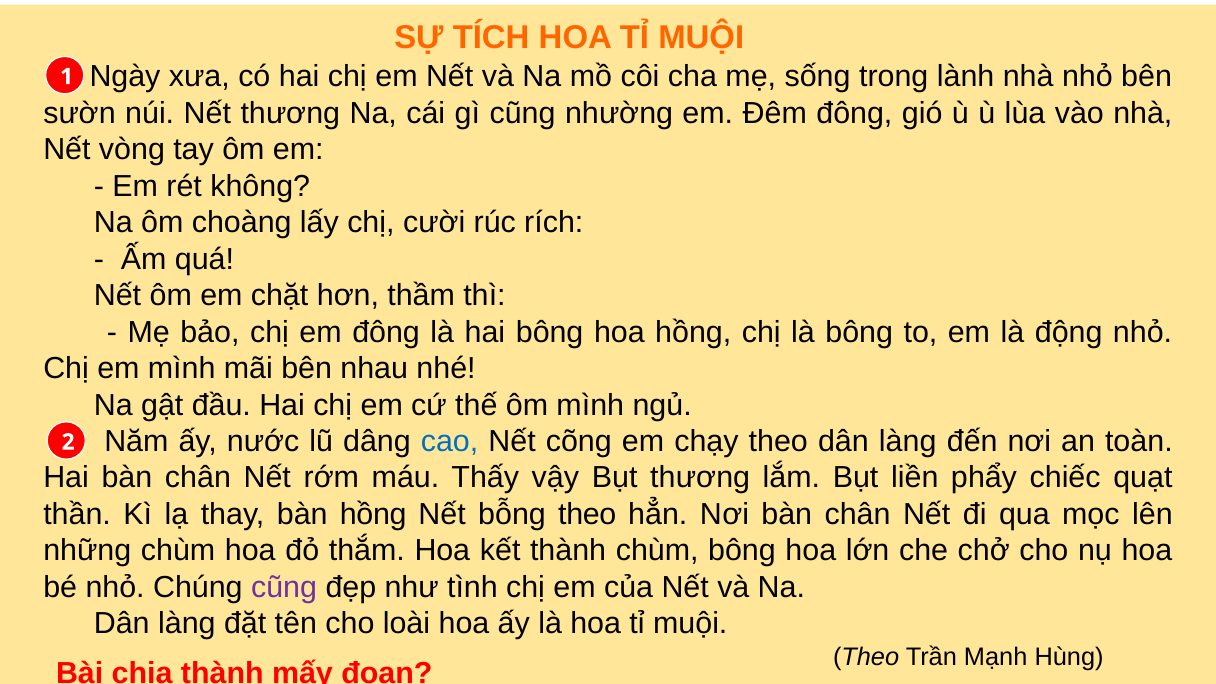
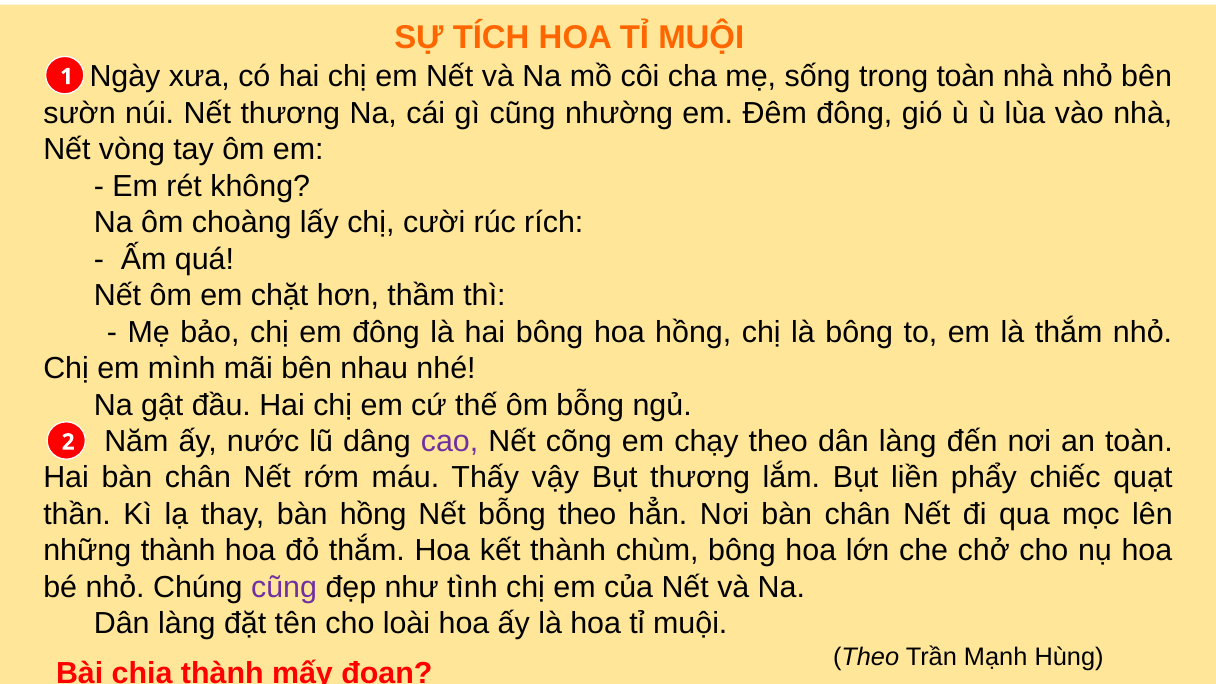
trong lành: lành -> toàn
là động: động -> thắm
ôm mình: mình -> bỗng
cao colour: blue -> purple
những chùm: chùm -> thành
